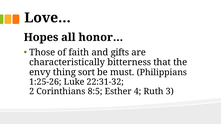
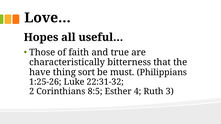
honor…: honor… -> useful…
gifts: gifts -> true
envy: envy -> have
